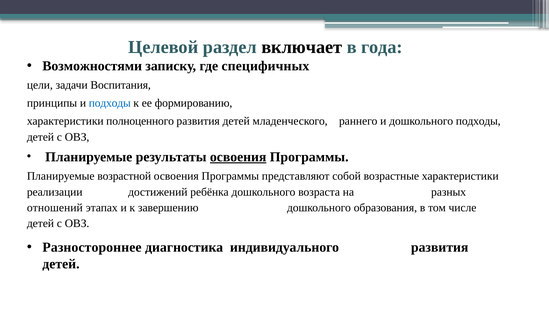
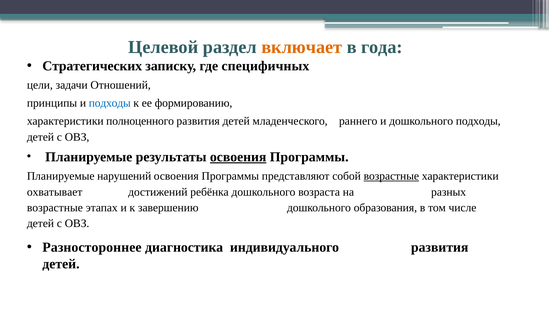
включает colour: black -> orange
Возможностями: Возможностями -> Стратегических
Воспитания: Воспитания -> Отношений
возрастной: возрастной -> нарушений
возрастные at (391, 176) underline: none -> present
реализации: реализации -> охватывает
отношений at (55, 208): отношений -> возрастные
